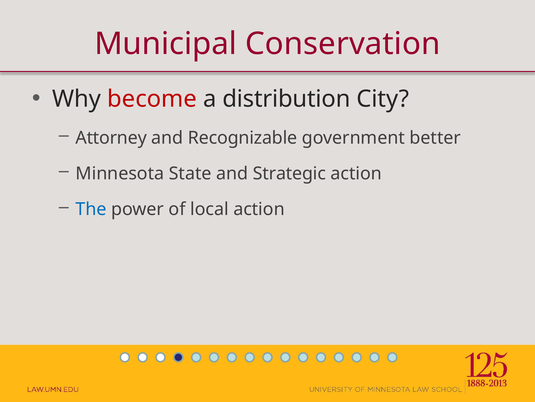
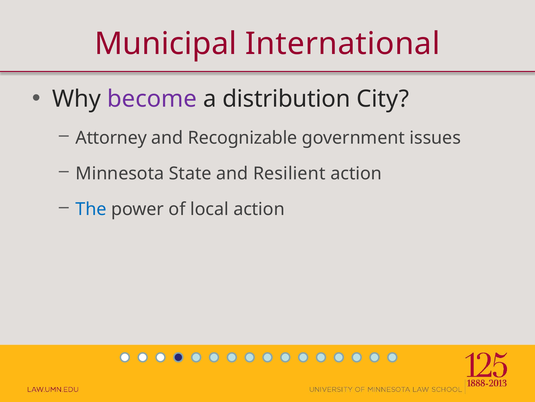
Conservation: Conservation -> International
become colour: red -> purple
better: better -> issues
Strategic: Strategic -> Resilient
